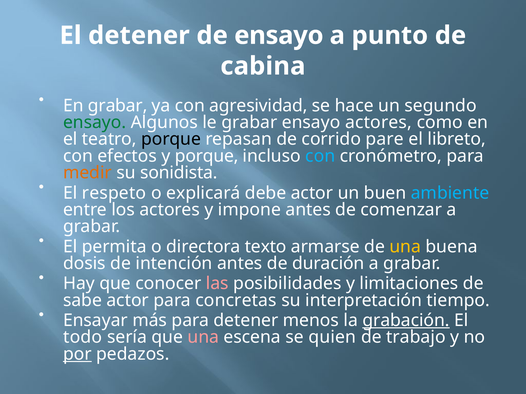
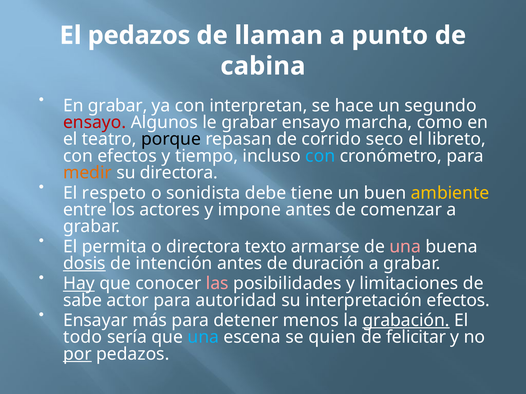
El detener: detener -> pedazos
de ensayo: ensayo -> llaman
agresividad: agresividad -> interpretan
ensayo at (95, 123) colour: green -> red
ensayo actores: actores -> marcha
pare: pare -> seco
y porque: porque -> tiempo
su sonidista: sonidista -> directora
explicará: explicará -> sonidista
debe actor: actor -> tiene
ambiente colour: light blue -> yellow
una at (405, 247) colour: yellow -> pink
dosis underline: none -> present
Hay underline: none -> present
concretas: concretas -> autoridad
interpretación tiempo: tiempo -> efectos
una at (203, 338) colour: pink -> light blue
trabajo: trabajo -> felicitar
